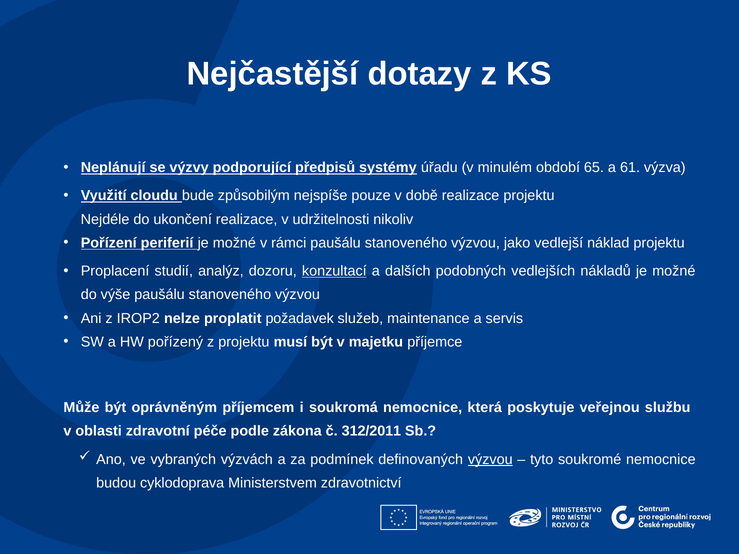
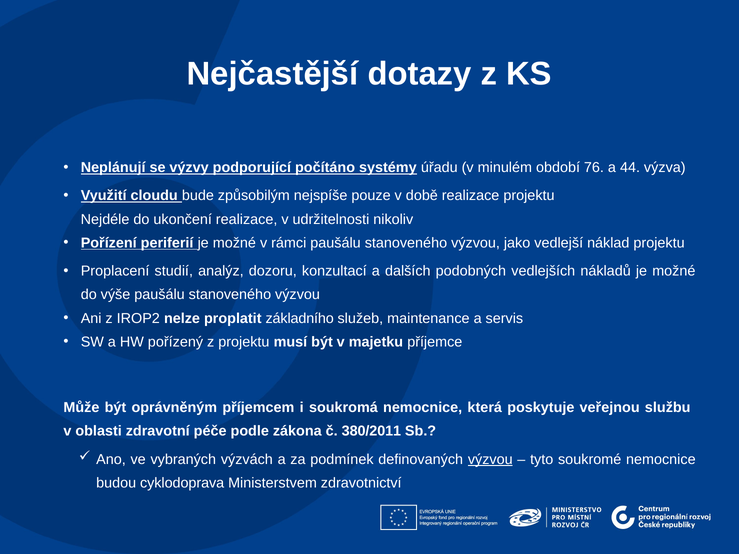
předpisů: předpisů -> počítáno
65: 65 -> 76
61: 61 -> 44
konzultací underline: present -> none
požadavek: požadavek -> základního
312/2011: 312/2011 -> 380/2011
